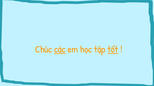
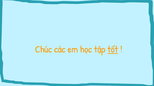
các underline: present -> none
